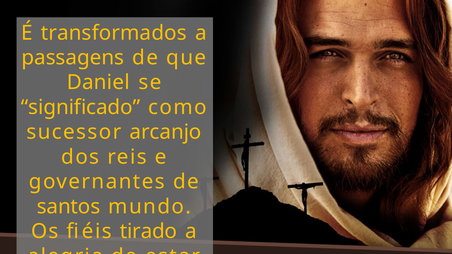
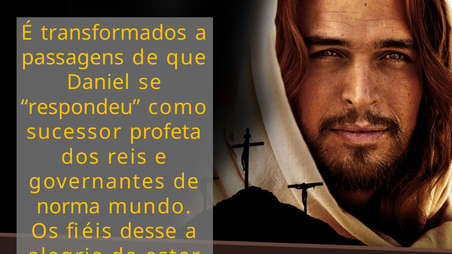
significado: significado -> respondeu
arcanjo: arcanjo -> profeta
santos: santos -> norma
tirado: tirado -> desse
